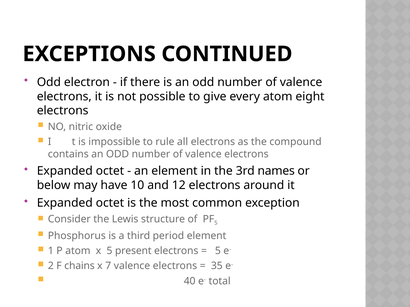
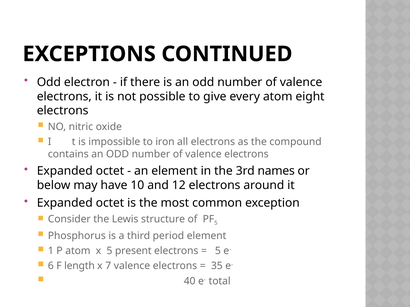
rule: rule -> iron
2: 2 -> 6
chains: chains -> length
